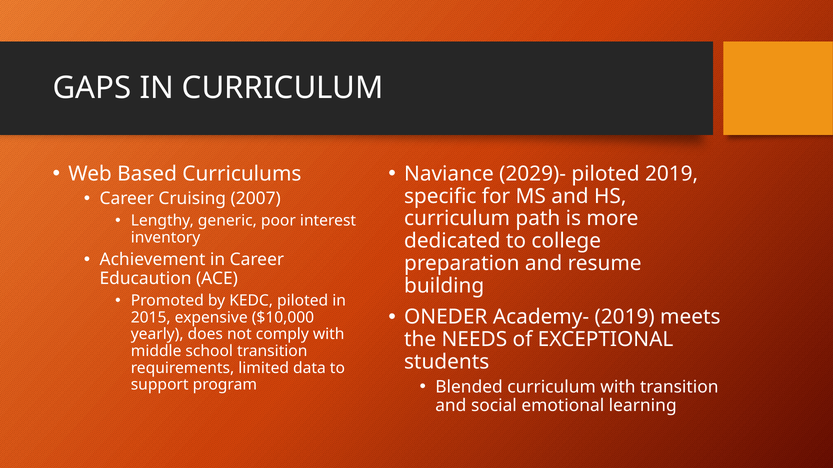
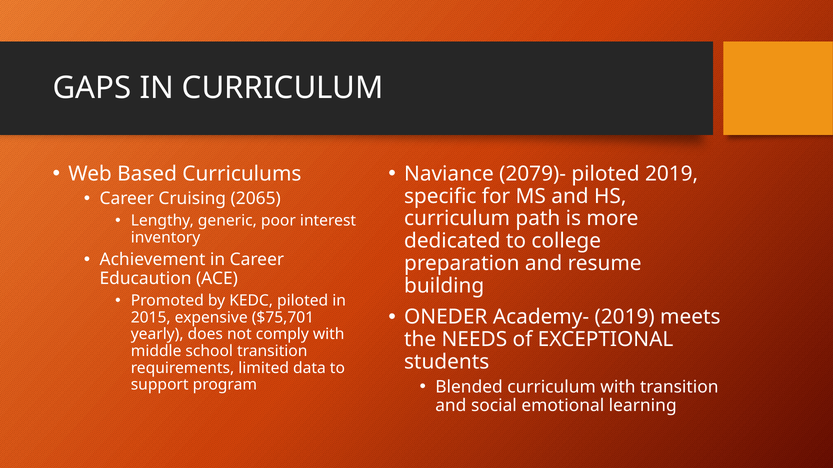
2029)-: 2029)- -> 2079)-
2007: 2007 -> 2065
$10,000: $10,000 -> $75,701
